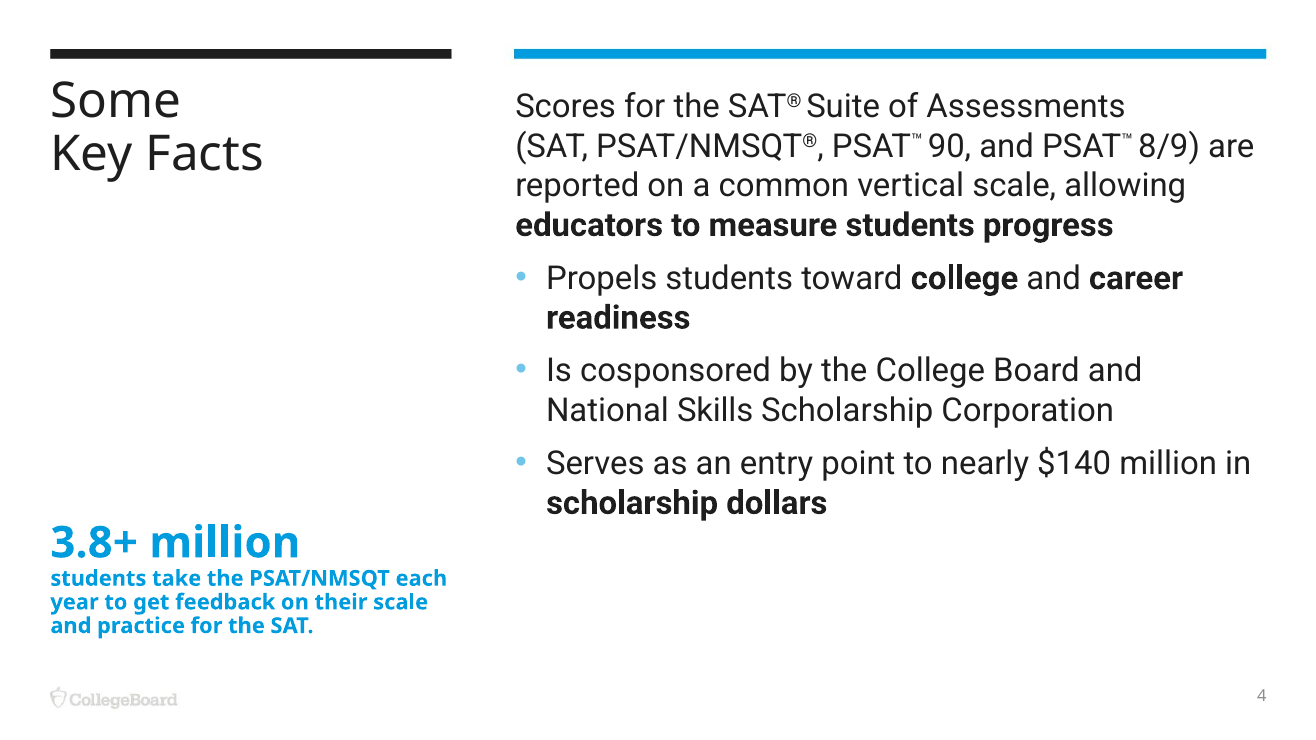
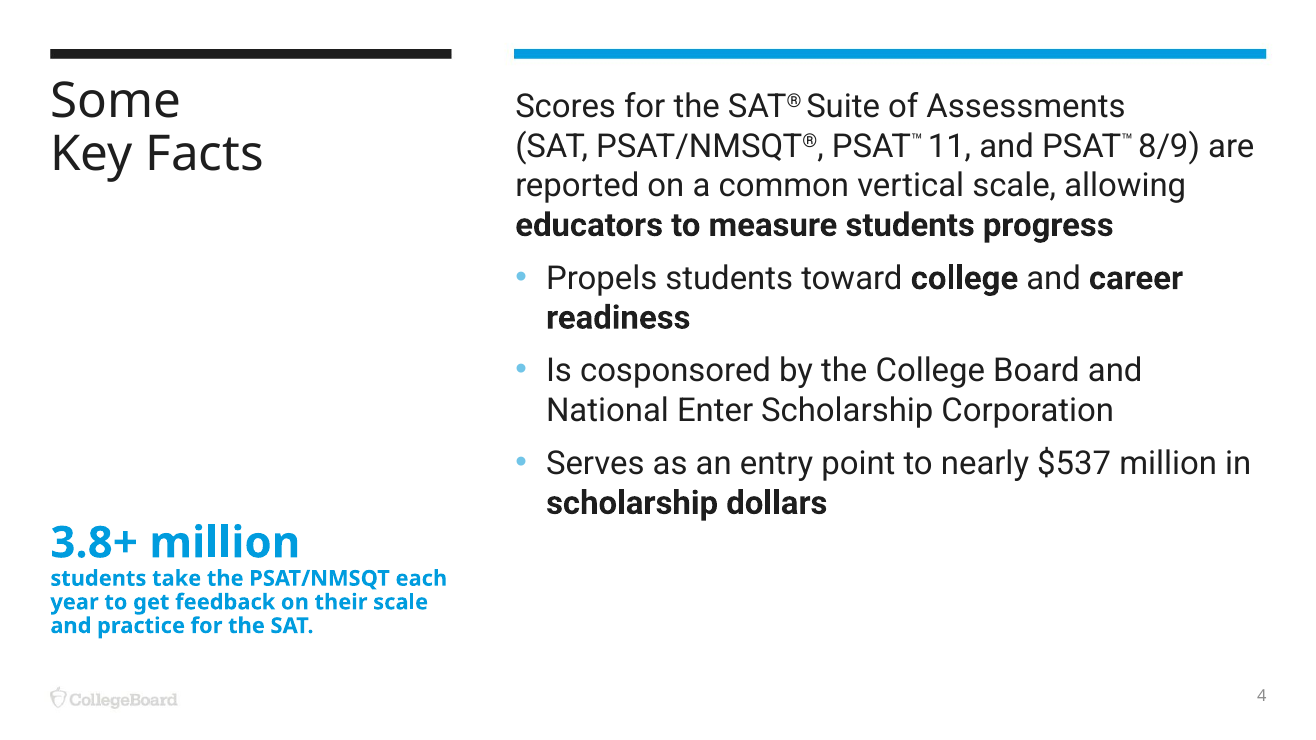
90: 90 -> 11
Skills: Skills -> Enter
$140: $140 -> $537
